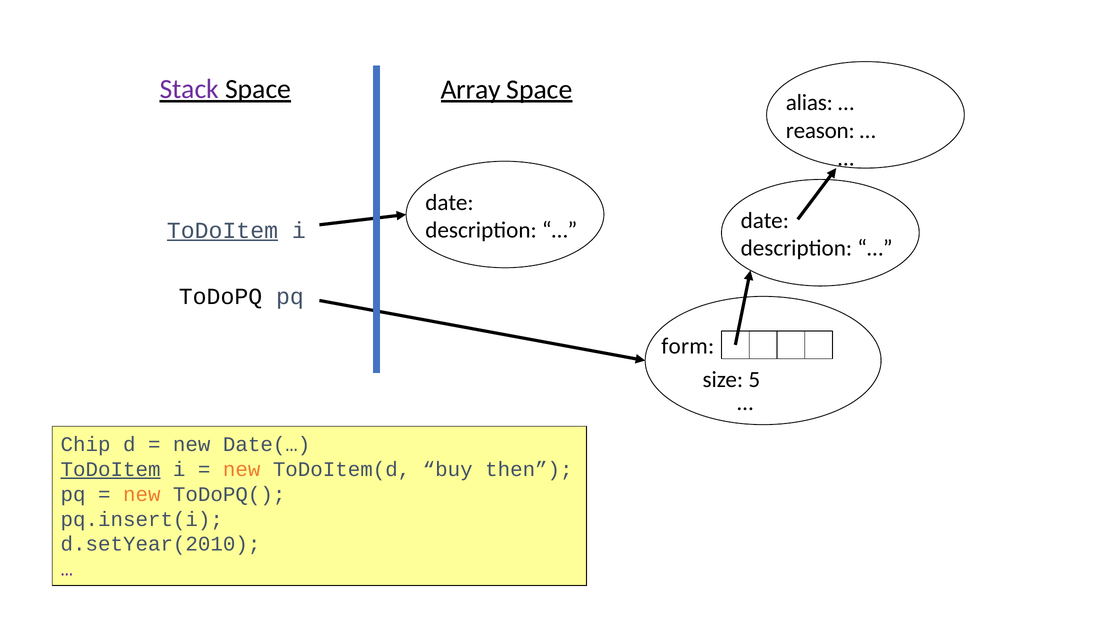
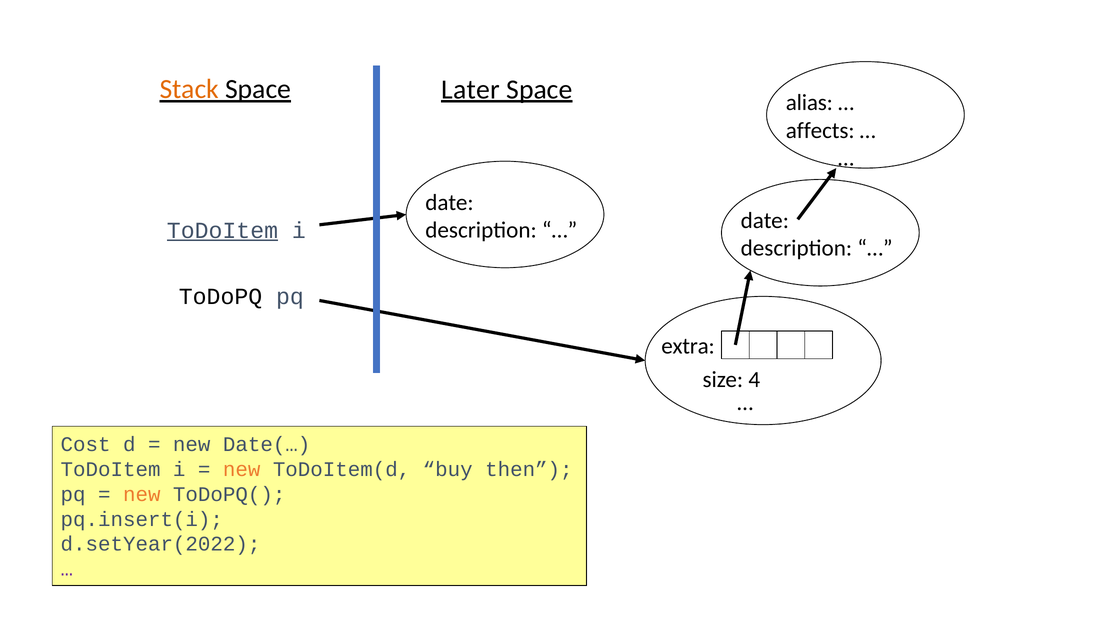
Stack colour: purple -> orange
Array: Array -> Later
reason: reason -> affects
form: form -> extra
5: 5 -> 4
Chip: Chip -> Cost
ToDoItem at (111, 470) underline: present -> none
d.setYear(2010: d.setYear(2010 -> d.setYear(2022
